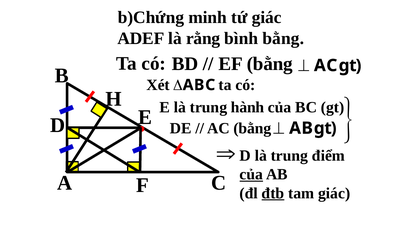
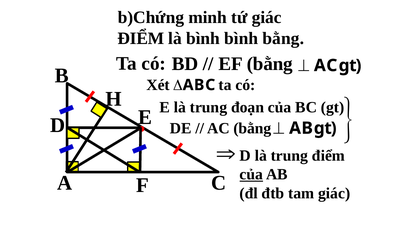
ADEF at (141, 38): ADEF -> ĐIỂM
là rằng: rằng -> bình
hành: hành -> đoạn
đtb underline: present -> none
